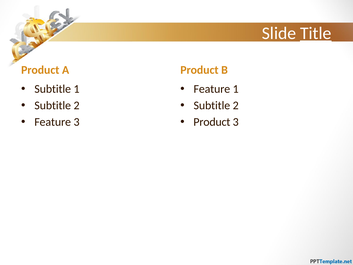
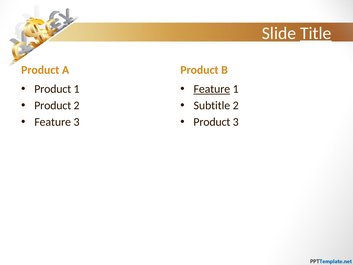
Subtitle at (53, 89): Subtitle -> Product
Feature at (212, 89) underline: none -> present
Subtitle at (53, 105): Subtitle -> Product
